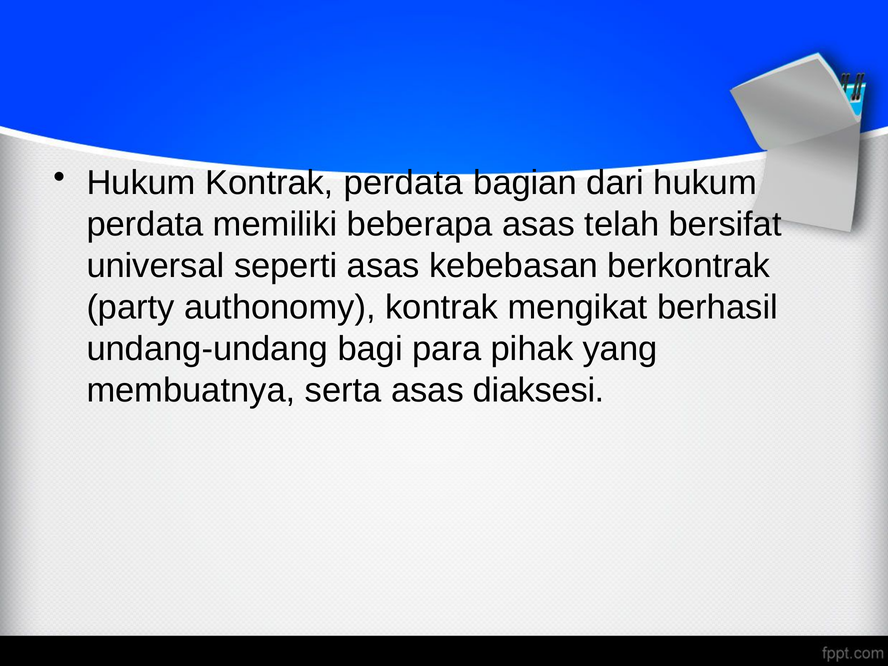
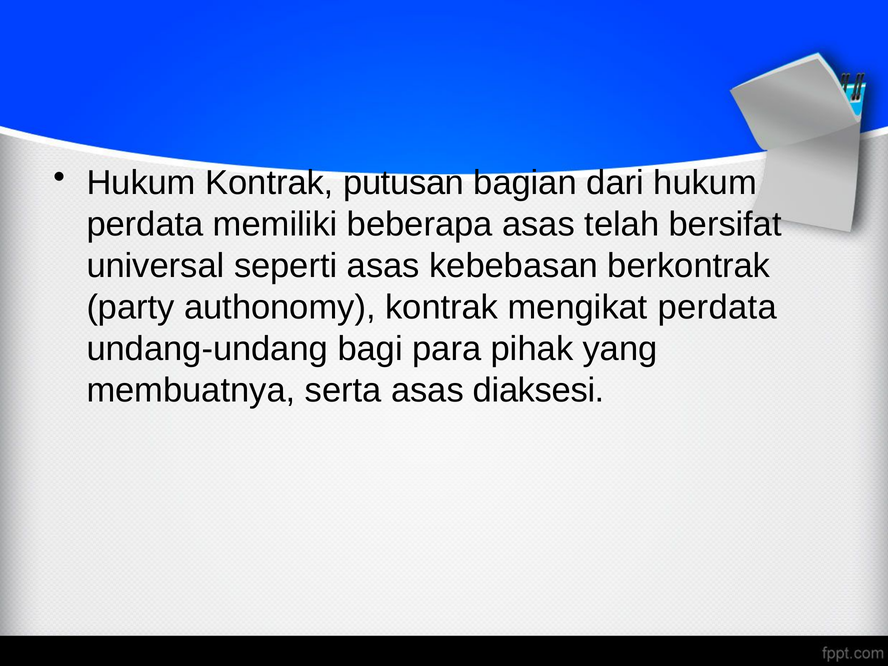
Kontrak perdata: perdata -> putusan
mengikat berhasil: berhasil -> perdata
